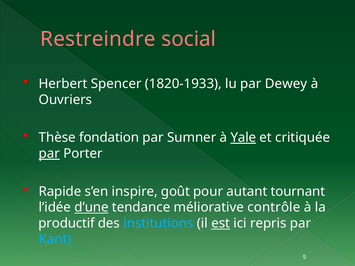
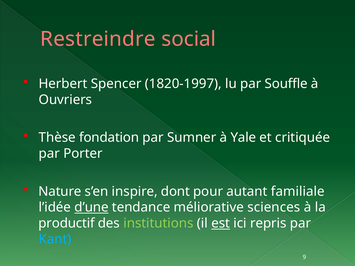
1820-1933: 1820-1933 -> 1820-1997
Dewey: Dewey -> Souffle
Yale underline: present -> none
par at (49, 154) underline: present -> none
Rapide: Rapide -> Nature
goût: goût -> dont
tournant: tournant -> familiale
contrôle: contrôle -> sciences
institutions colour: light blue -> light green
